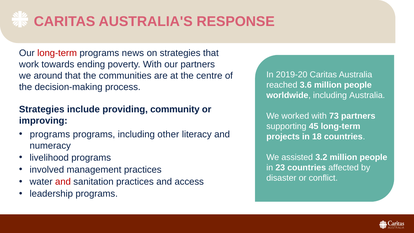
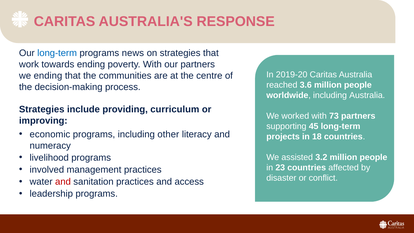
long-term at (57, 53) colour: red -> blue
we around: around -> ending
community: community -> curriculum
programs at (50, 134): programs -> economic
